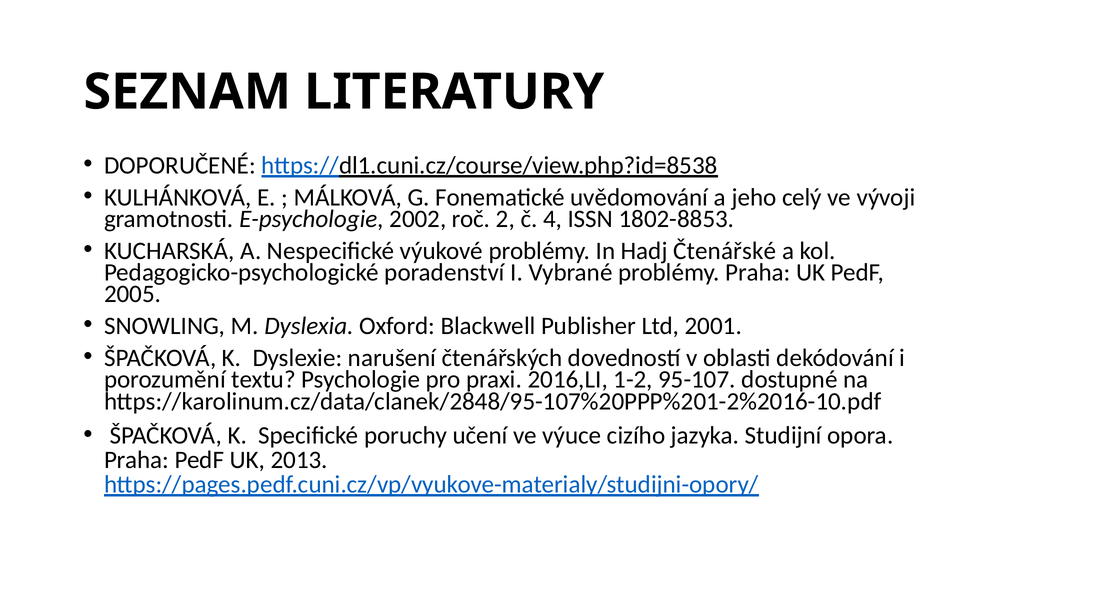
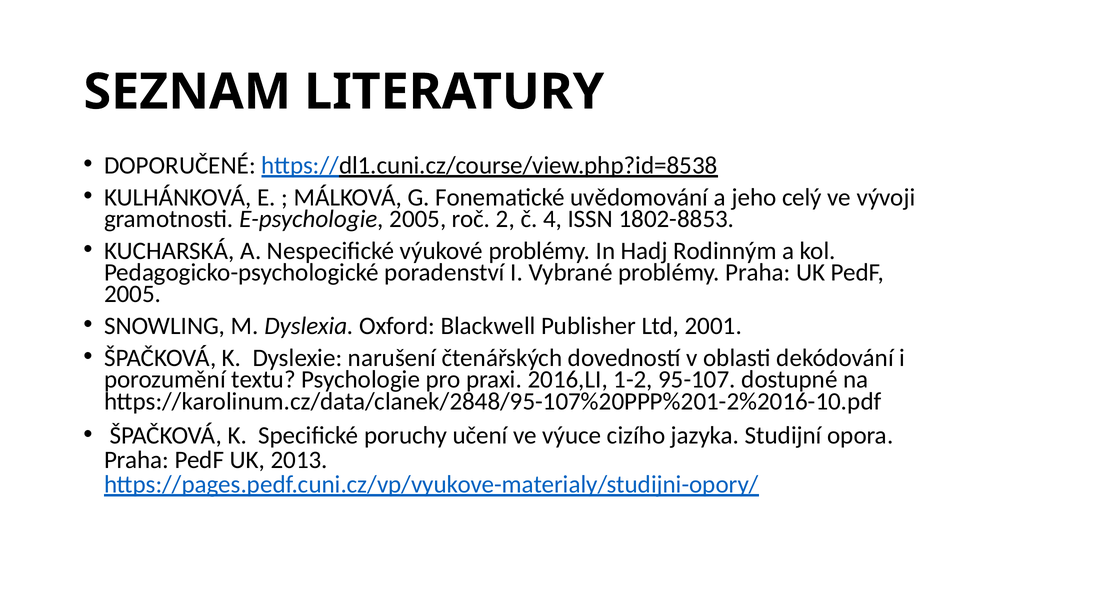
E-psychologie 2002: 2002 -> 2005
Čtenářské: Čtenářské -> Rodinným
